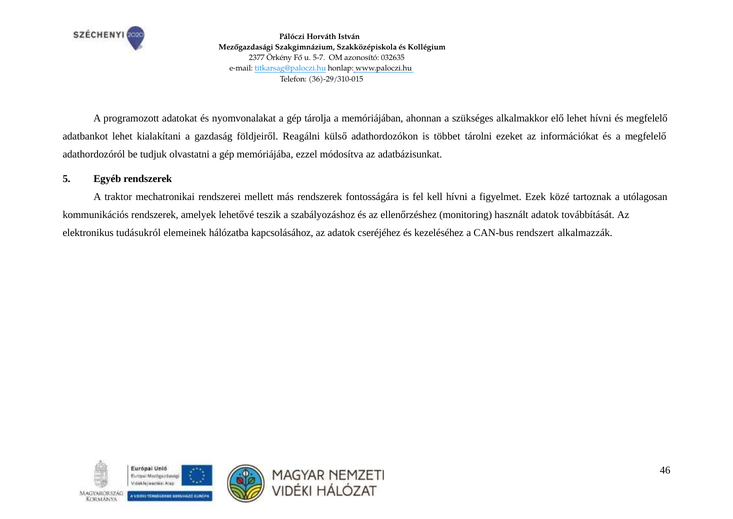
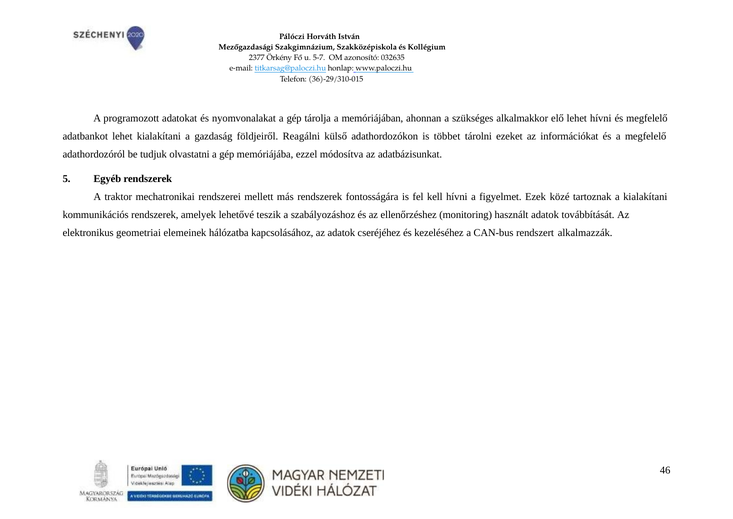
a utólagosan: utólagosan -> kialakítani
tudásukról: tudásukról -> geometriai
